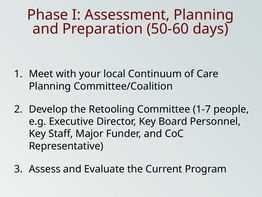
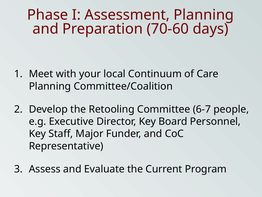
50-60: 50-60 -> 70-60
1-7: 1-7 -> 6-7
